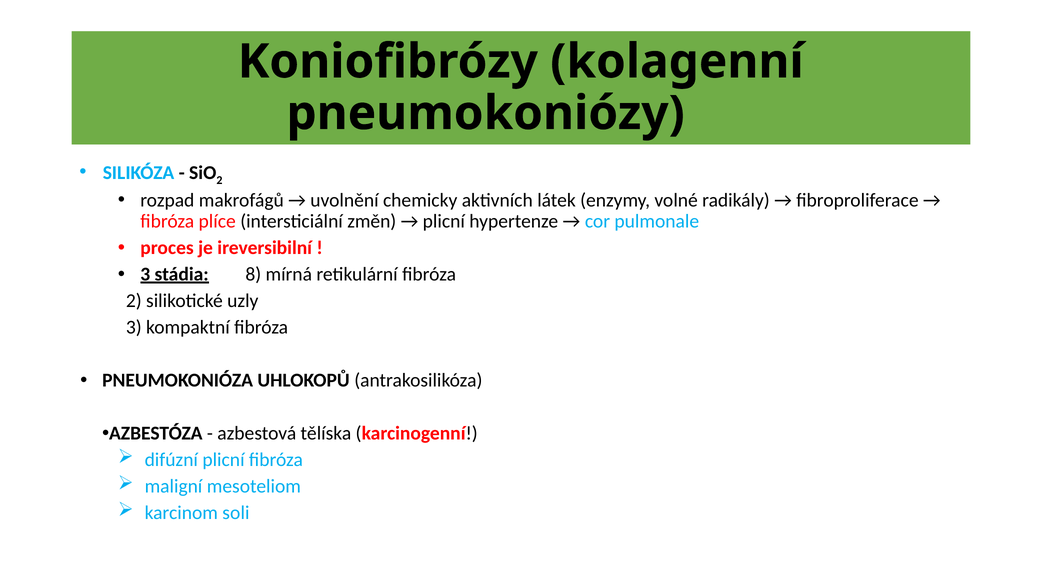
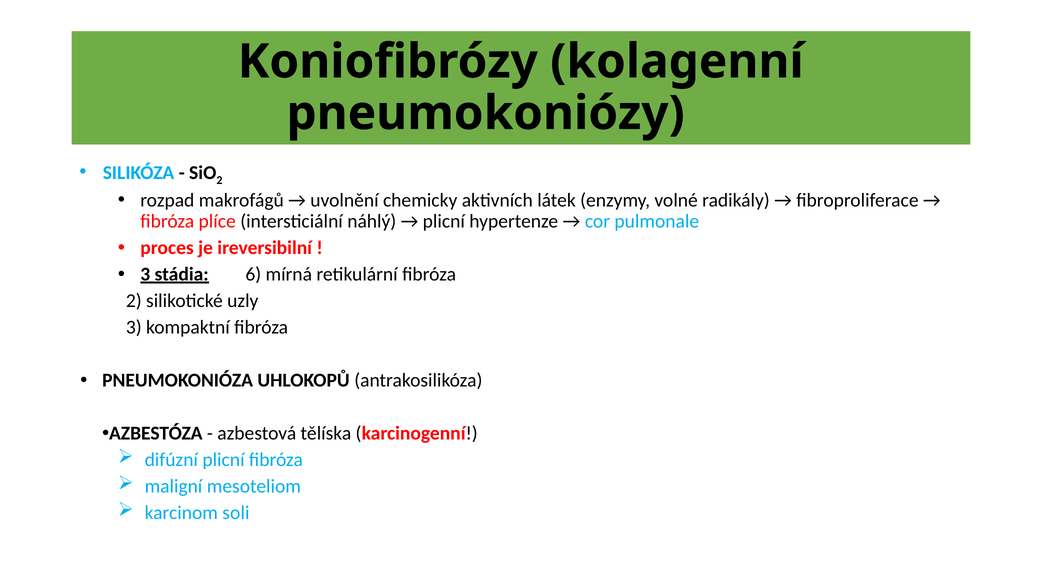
změn: změn -> náhlý
8: 8 -> 6
